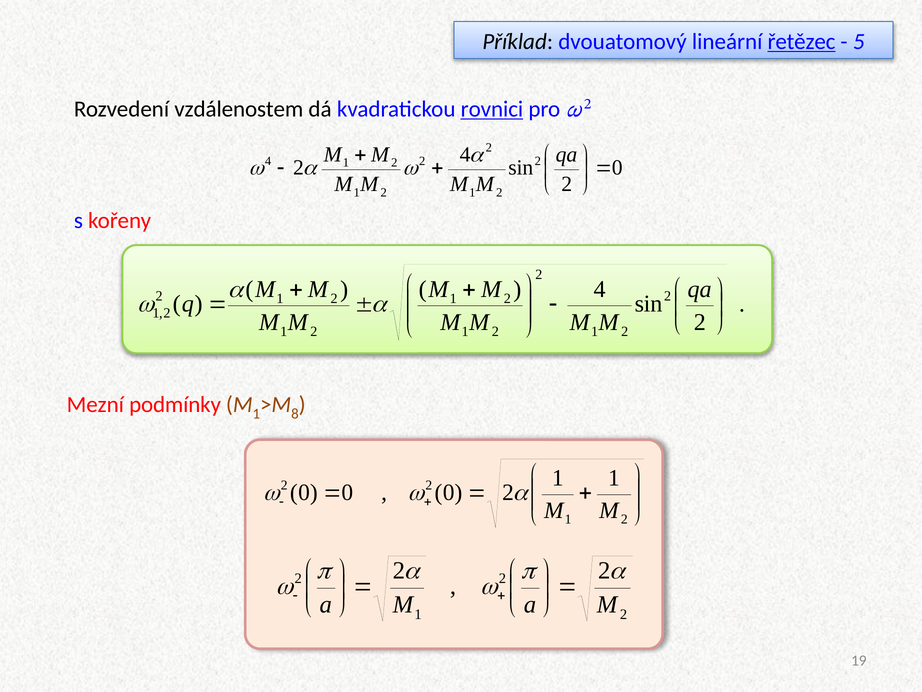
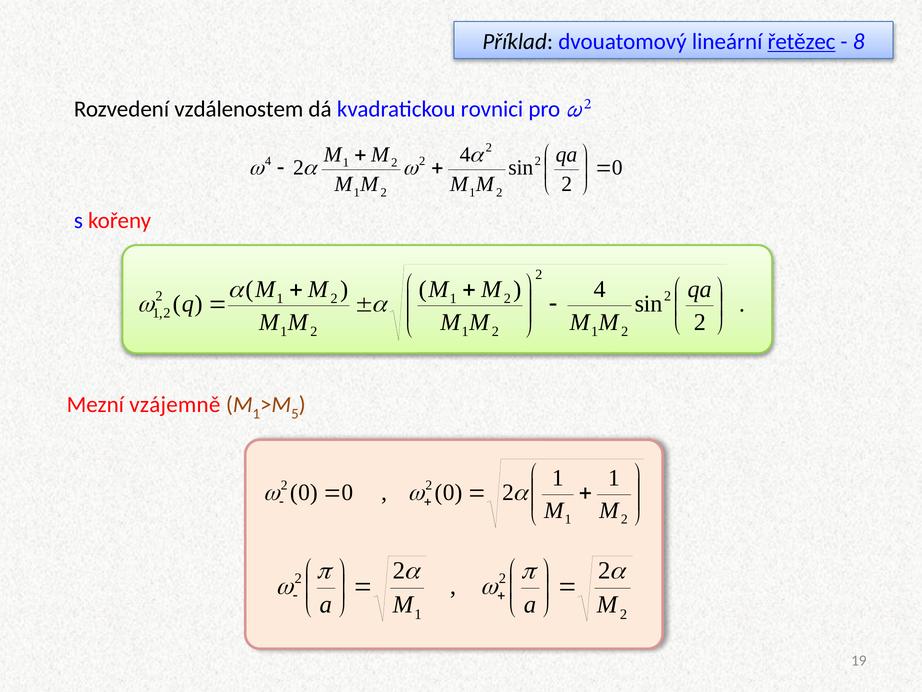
5: 5 -> 8
rovnici underline: present -> none
podmínky: podmínky -> vzájemně
8: 8 -> 5
